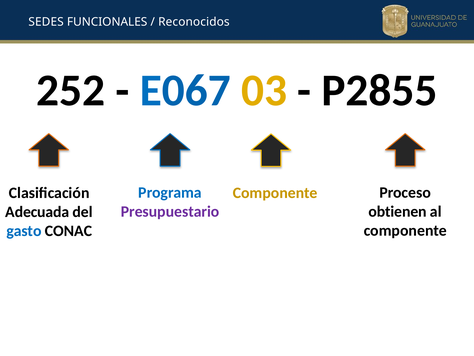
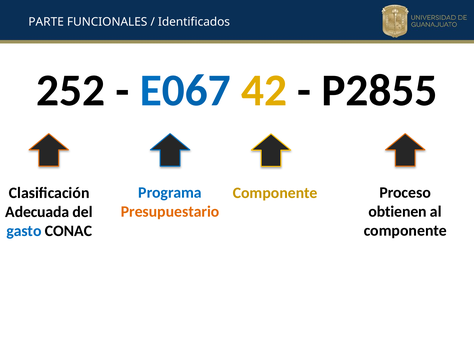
SEDES: SEDES -> PARTE
Reconocidos: Reconocidos -> Identificados
03: 03 -> 42
Presupuestario colour: purple -> orange
